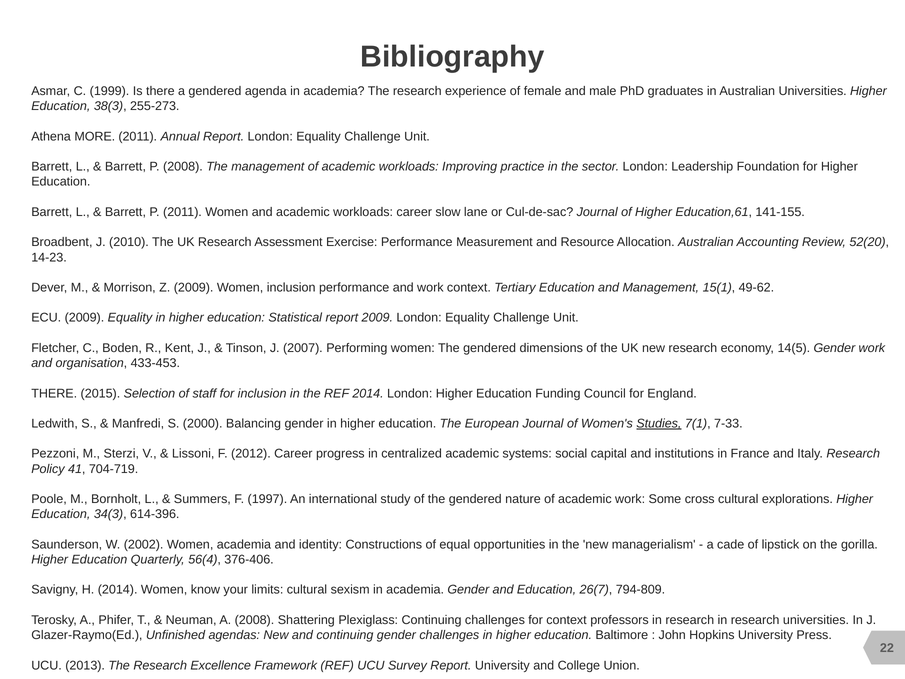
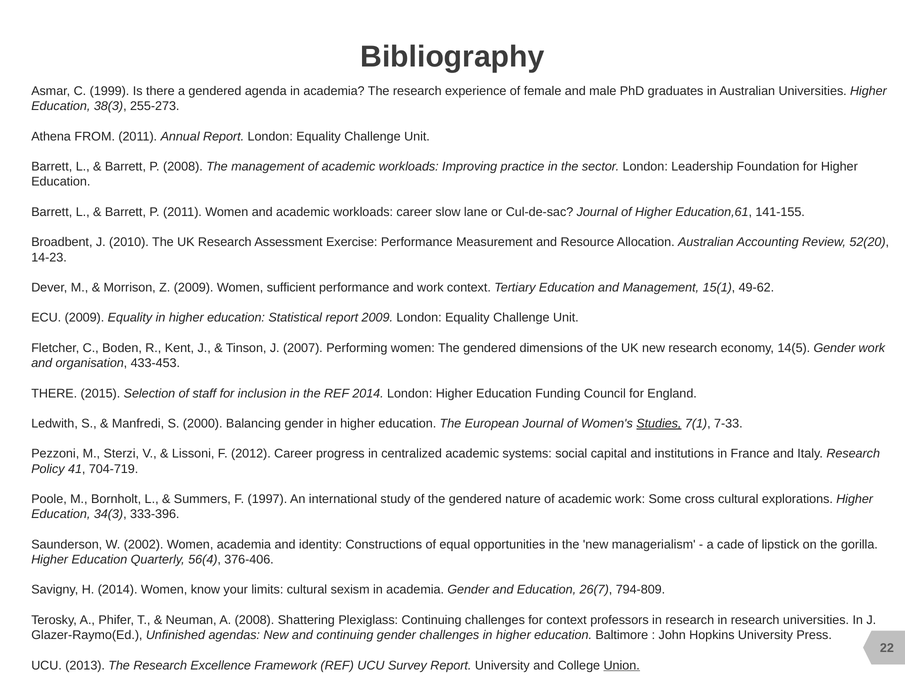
MORE: MORE -> FROM
Women inclusion: inclusion -> sufficient
614-396: 614-396 -> 333-396
Union underline: none -> present
